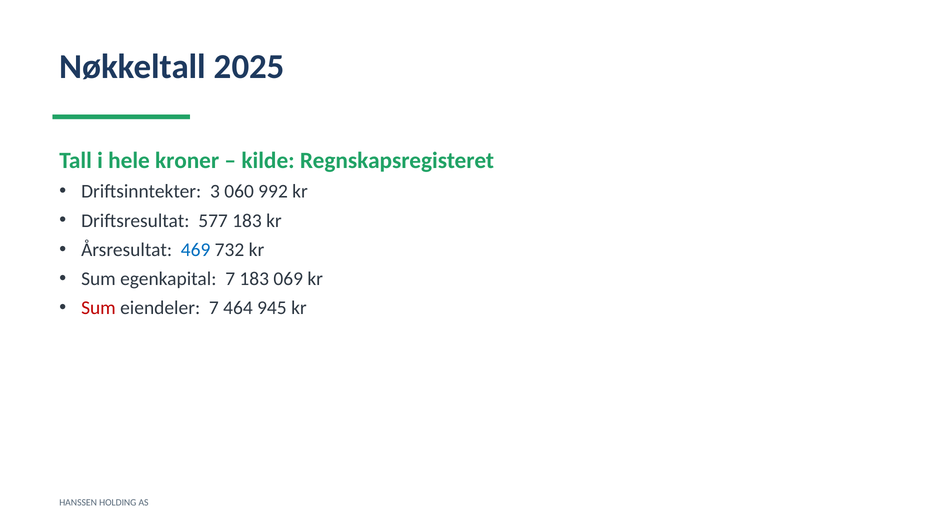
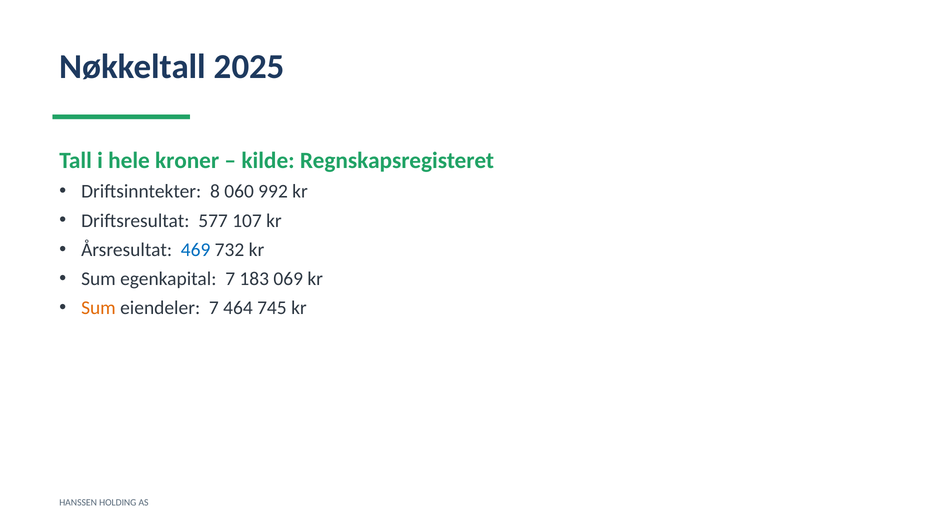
3: 3 -> 8
577 183: 183 -> 107
Sum at (98, 308) colour: red -> orange
945: 945 -> 745
